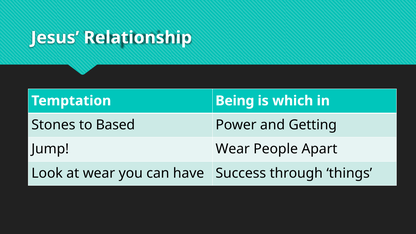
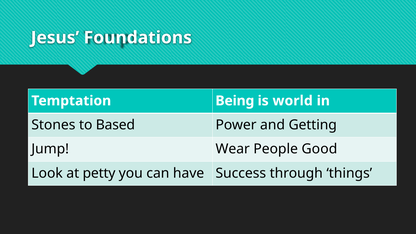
Relationship: Relationship -> Foundations
which: which -> world
Apart: Apart -> Good
at wear: wear -> petty
